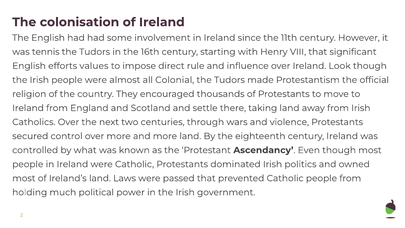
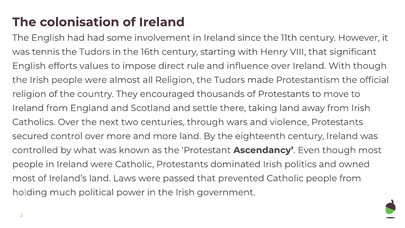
Ireland Look: Look -> With
all Colonial: Colonial -> Religion
